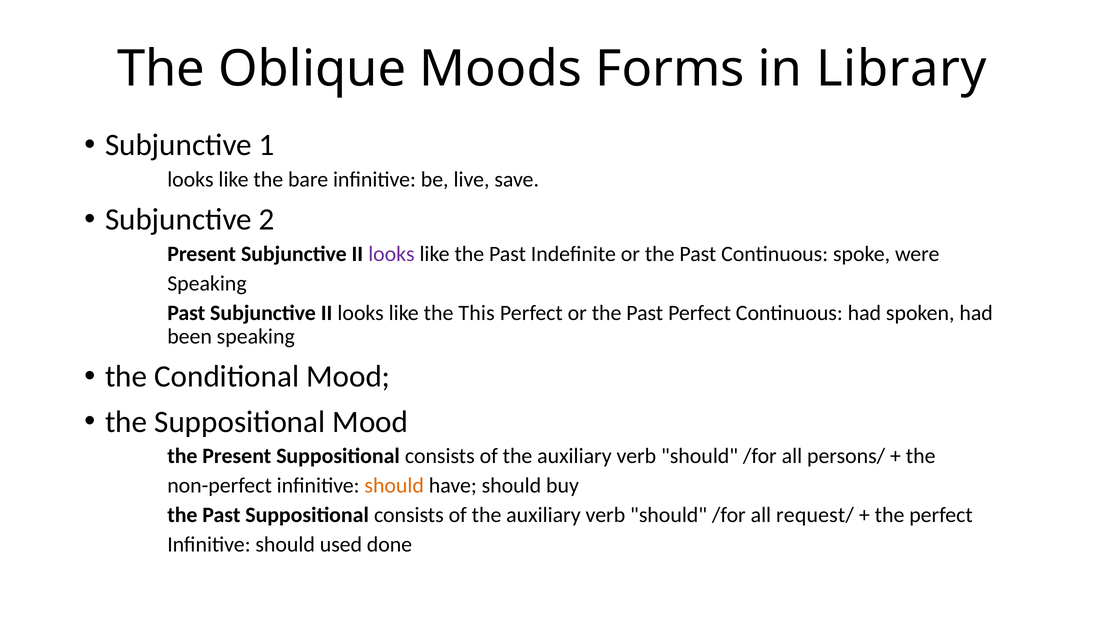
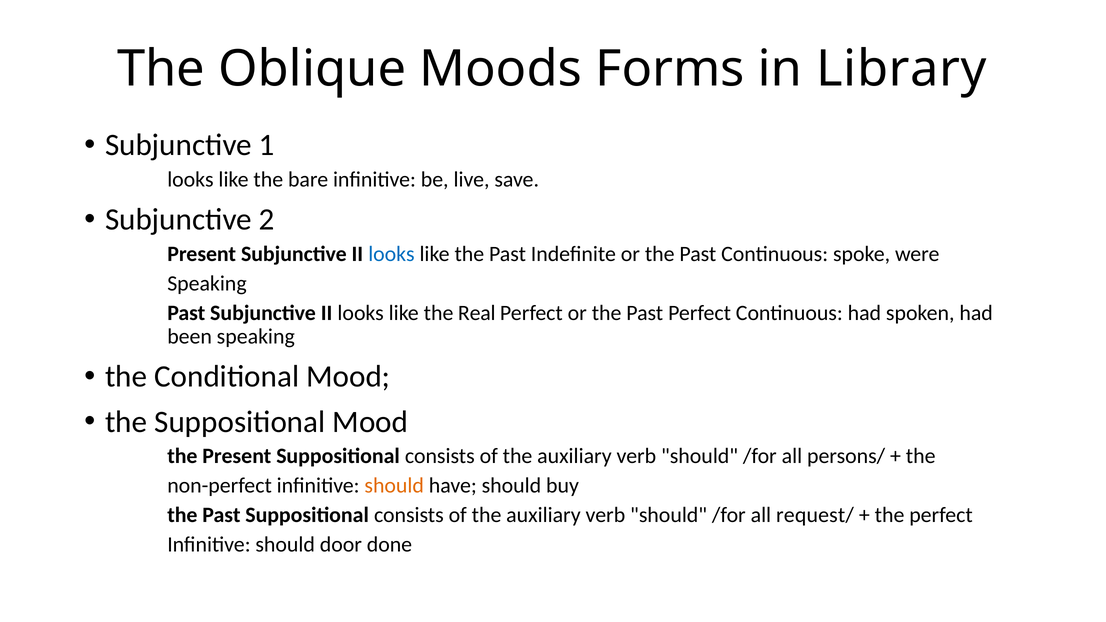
looks at (391, 254) colour: purple -> blue
This: This -> Real
used: used -> door
